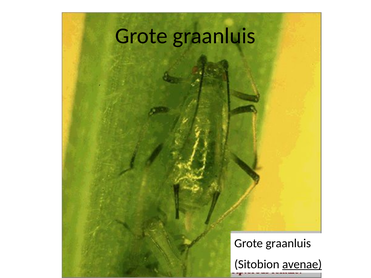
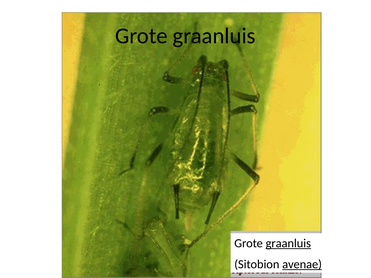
graanluis at (288, 244) underline: none -> present
